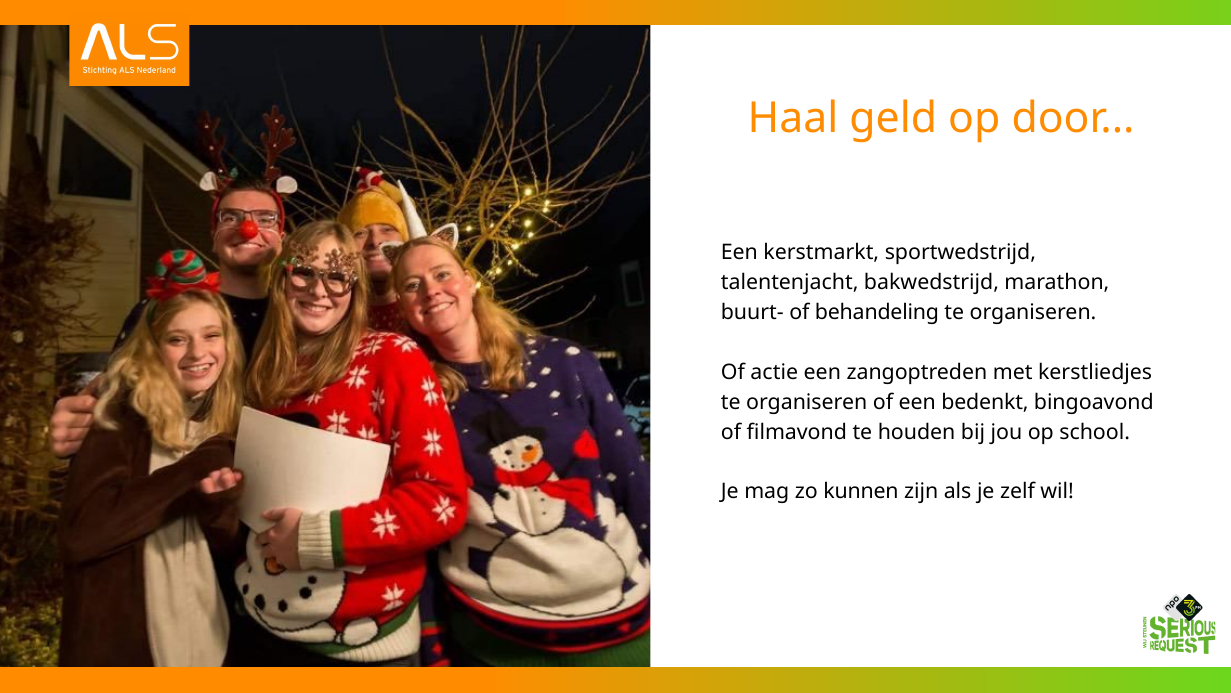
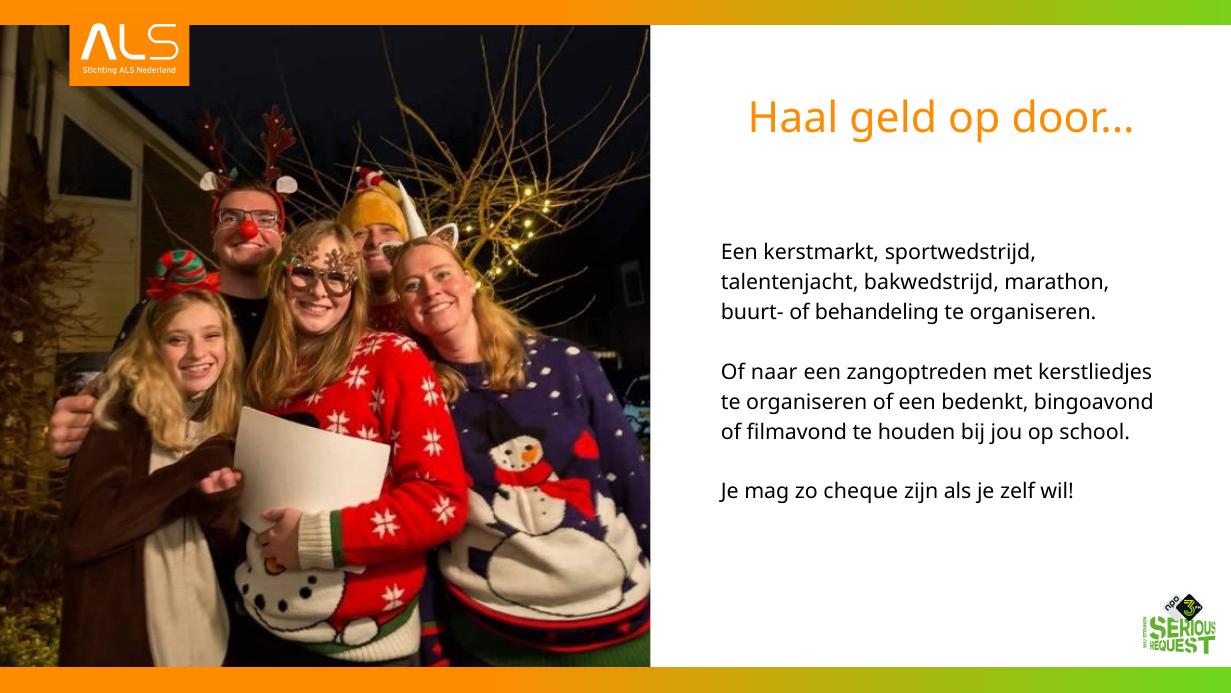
actie: actie -> naar
kunnen: kunnen -> cheque
